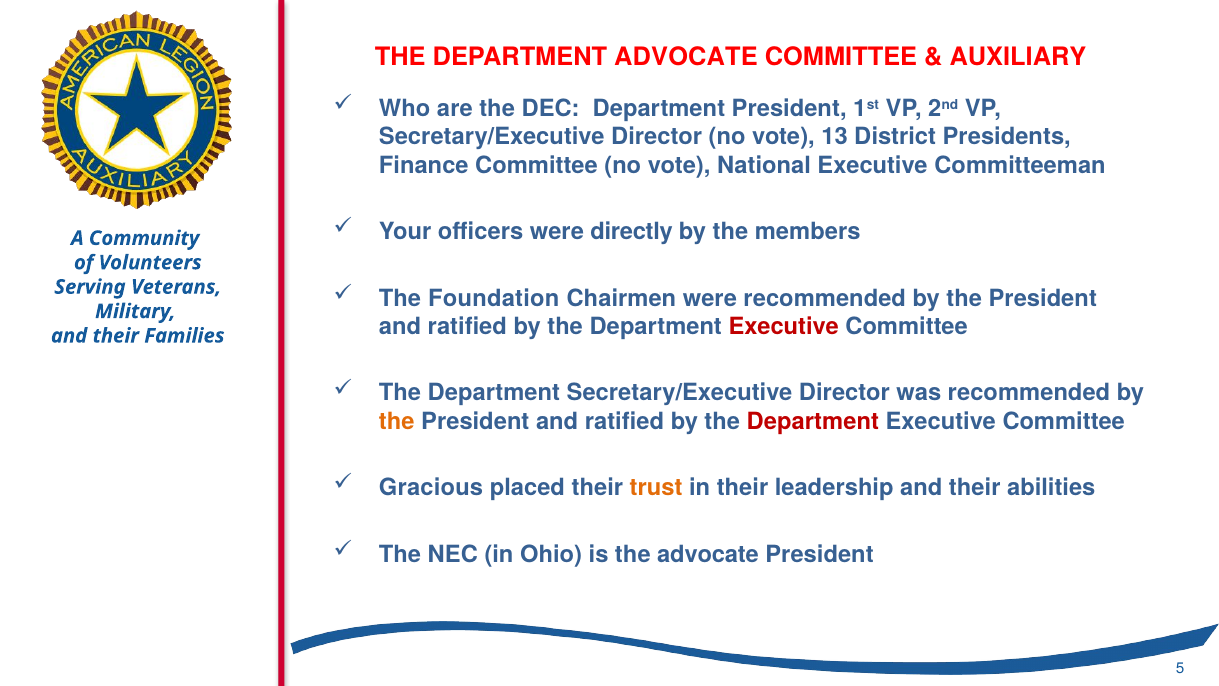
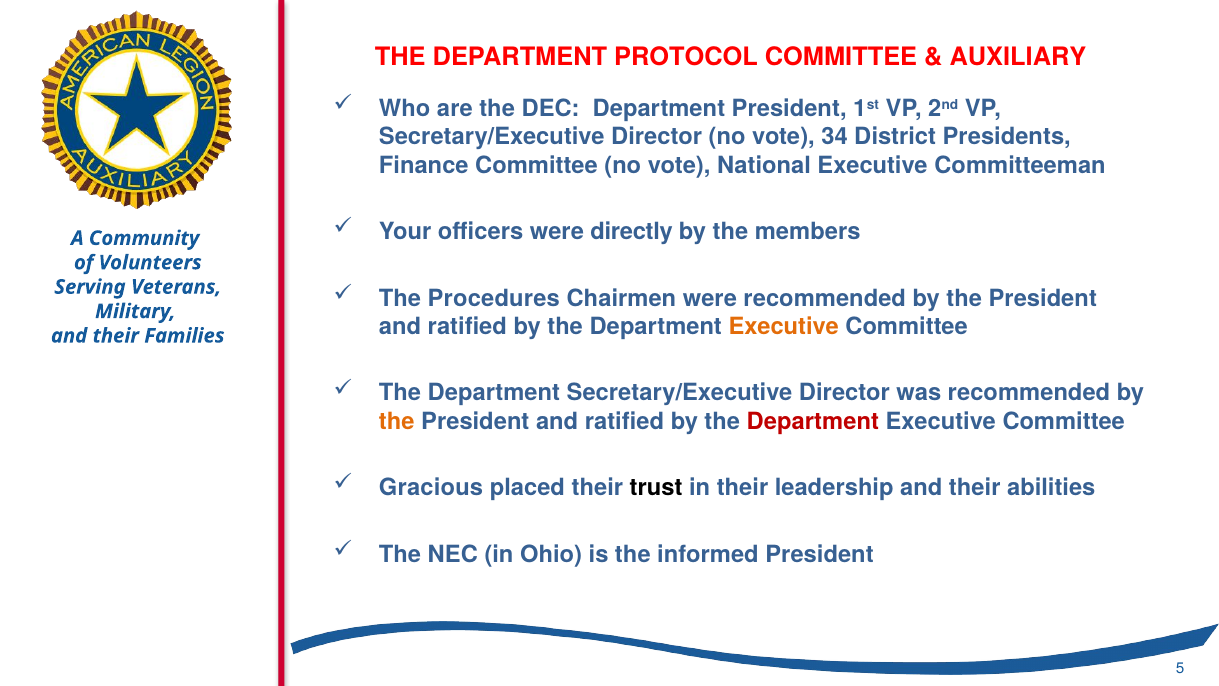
DEPARTMENT ADVOCATE: ADVOCATE -> PROTOCOL
13: 13 -> 34
Foundation: Foundation -> Procedures
Executive at (784, 327) colour: red -> orange
trust colour: orange -> black
the advocate: advocate -> informed
